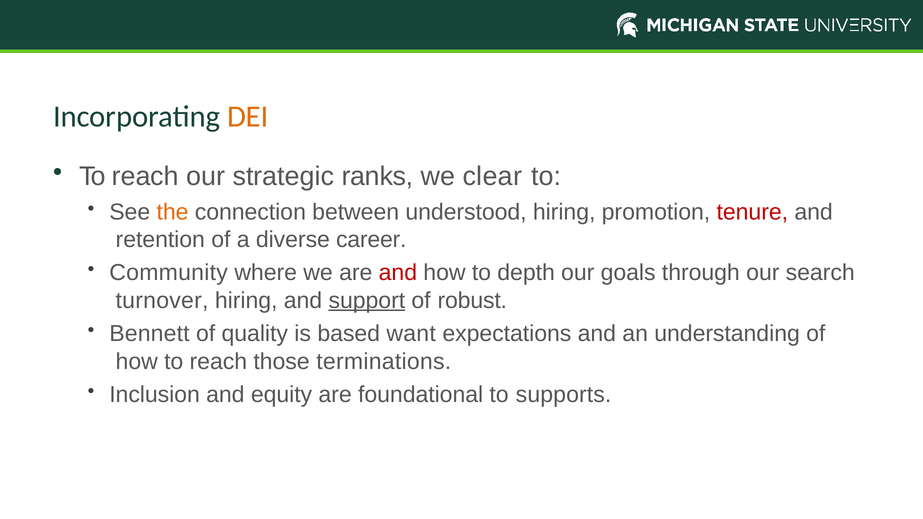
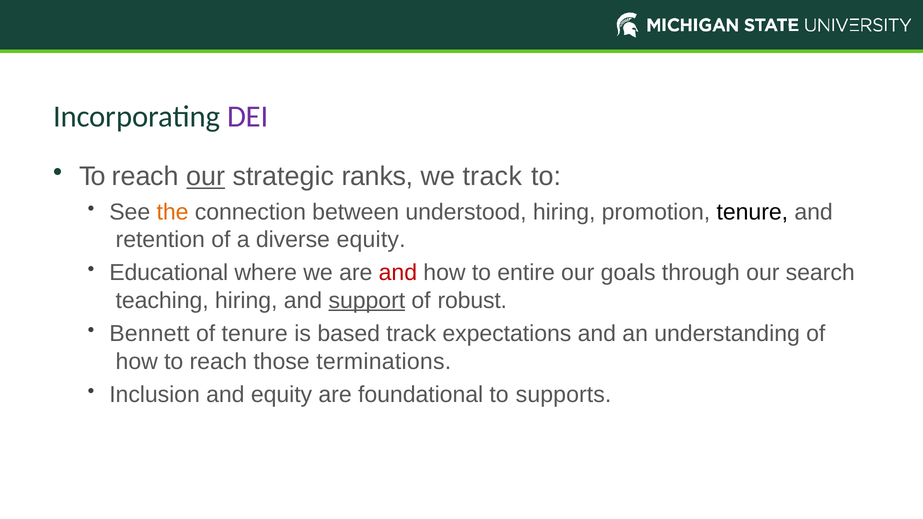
DEI colour: orange -> purple
our at (206, 177) underline: none -> present
we clear: clear -> track
tenure at (752, 212) colour: red -> black
diverse career: career -> equity
Community: Community -> Educational
depth: depth -> entire
turnover: turnover -> teaching
of quality: quality -> tenure
based want: want -> track
